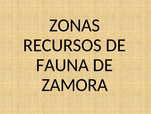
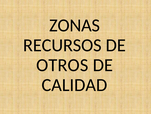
FAUNA: FAUNA -> OTROS
ZAMORA: ZAMORA -> CALIDAD
